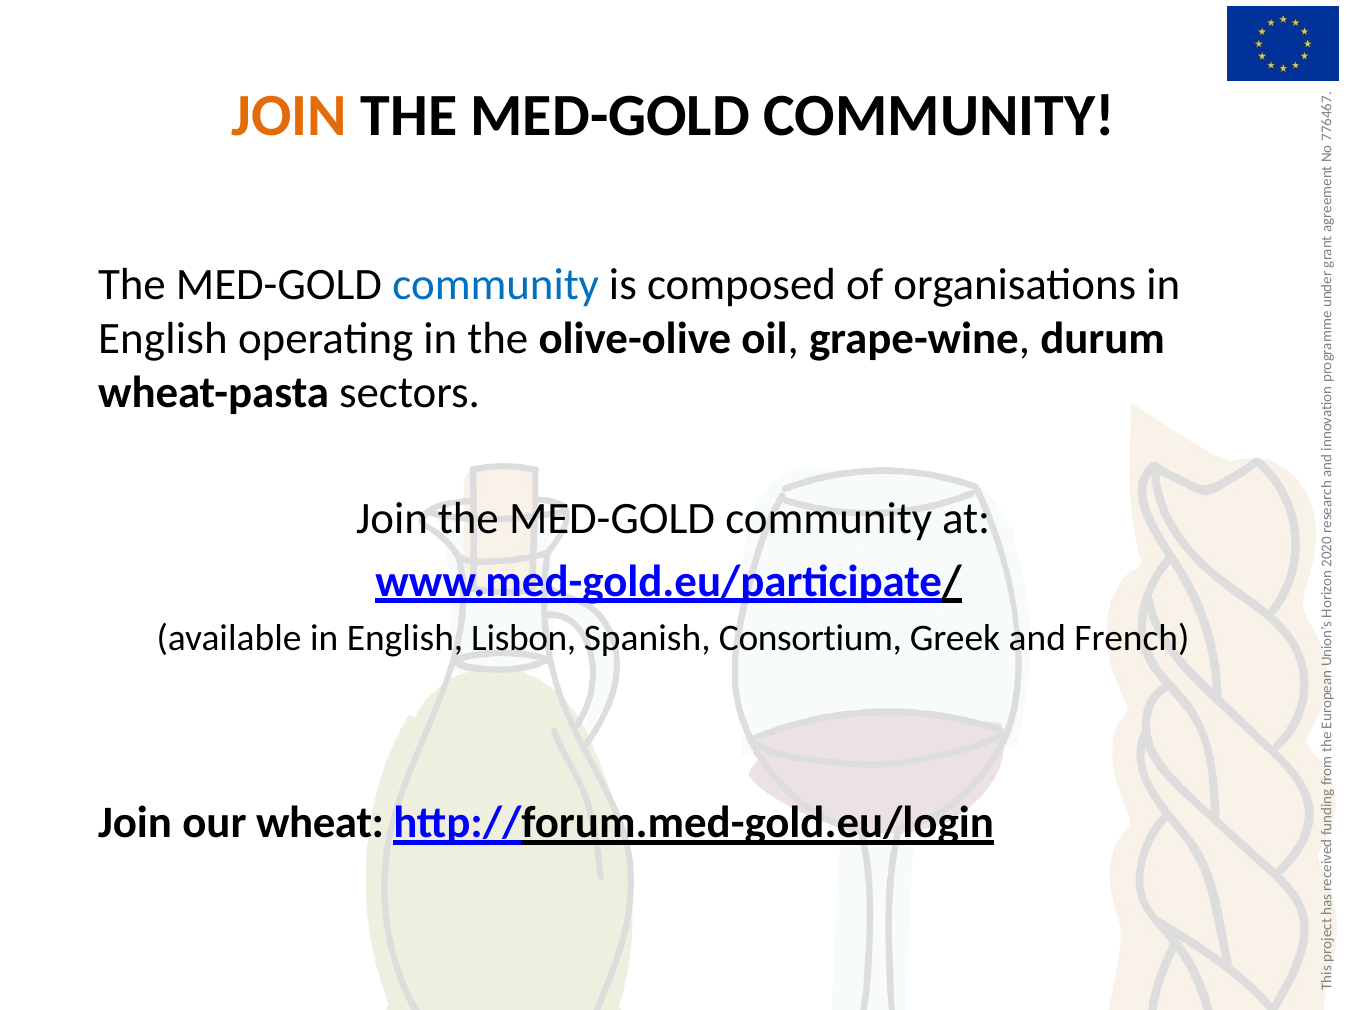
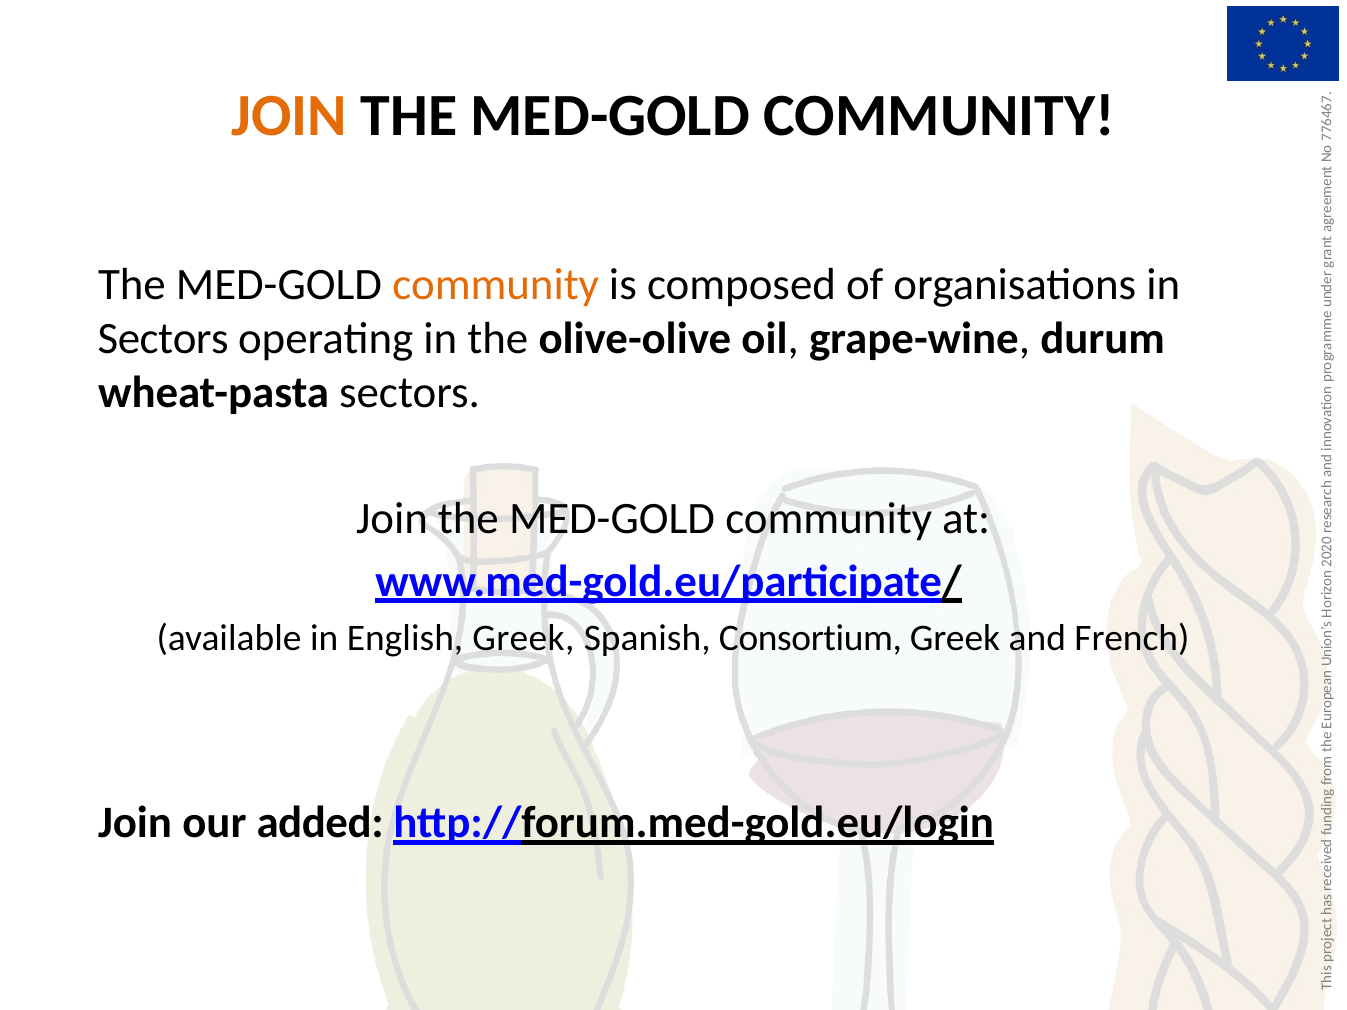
community at (496, 285) colour: blue -> orange
English at (163, 339): English -> Sectors
English Lisbon: Lisbon -> Greek
wheat: wheat -> added
